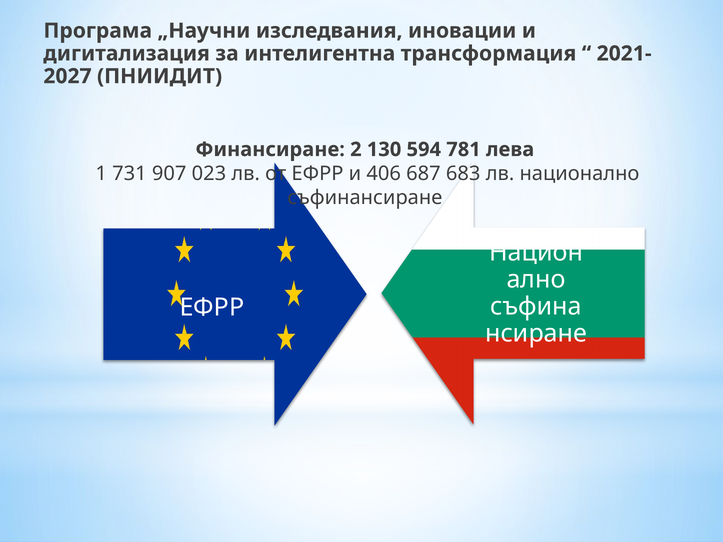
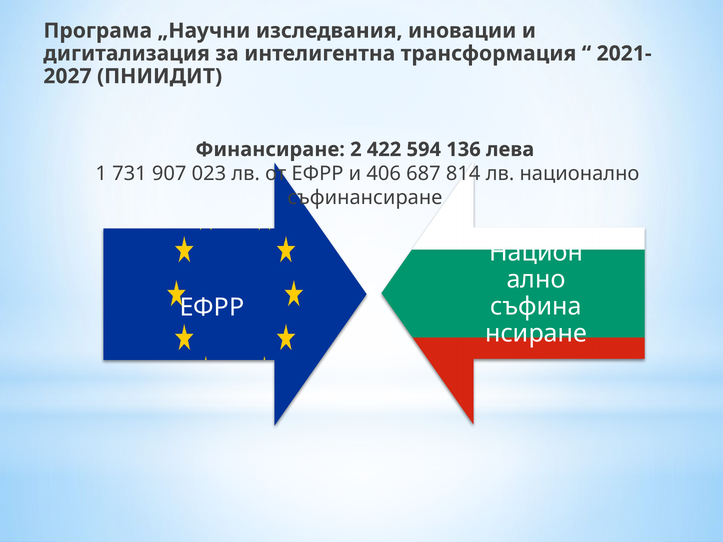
130: 130 -> 422
781: 781 -> 136
683: 683 -> 814
